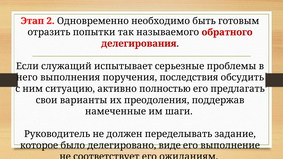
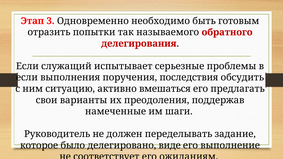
2: 2 -> 3
него at (27, 78): него -> если
полностью: полностью -> вмешаться
